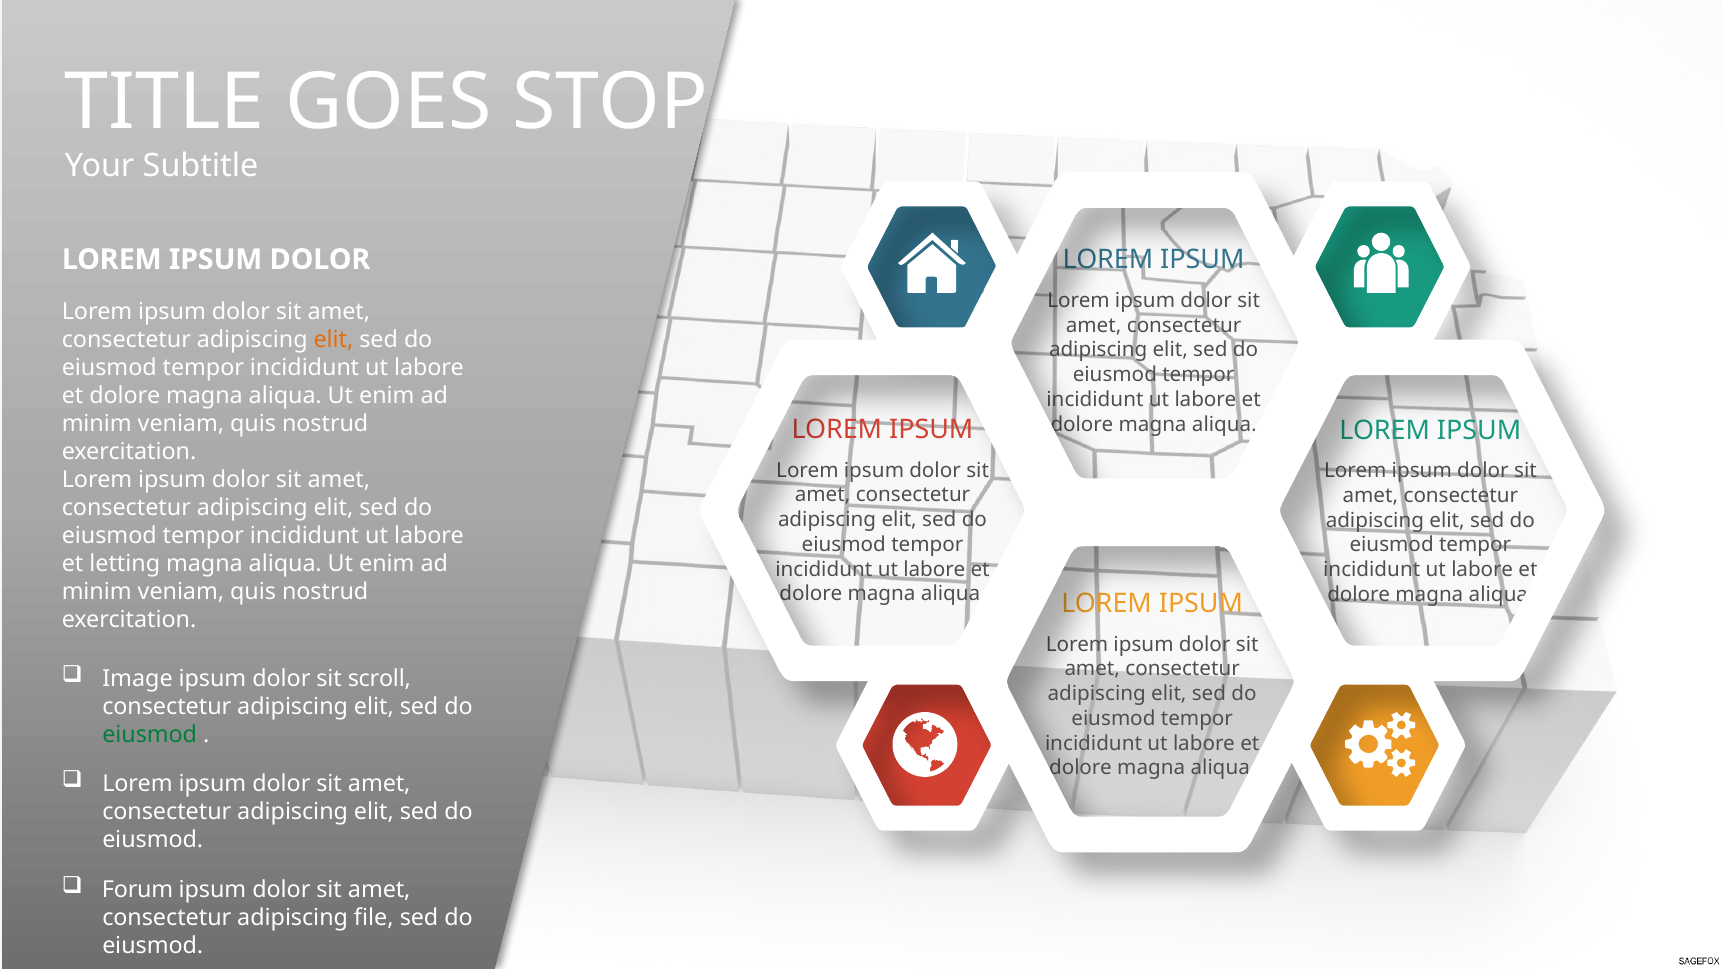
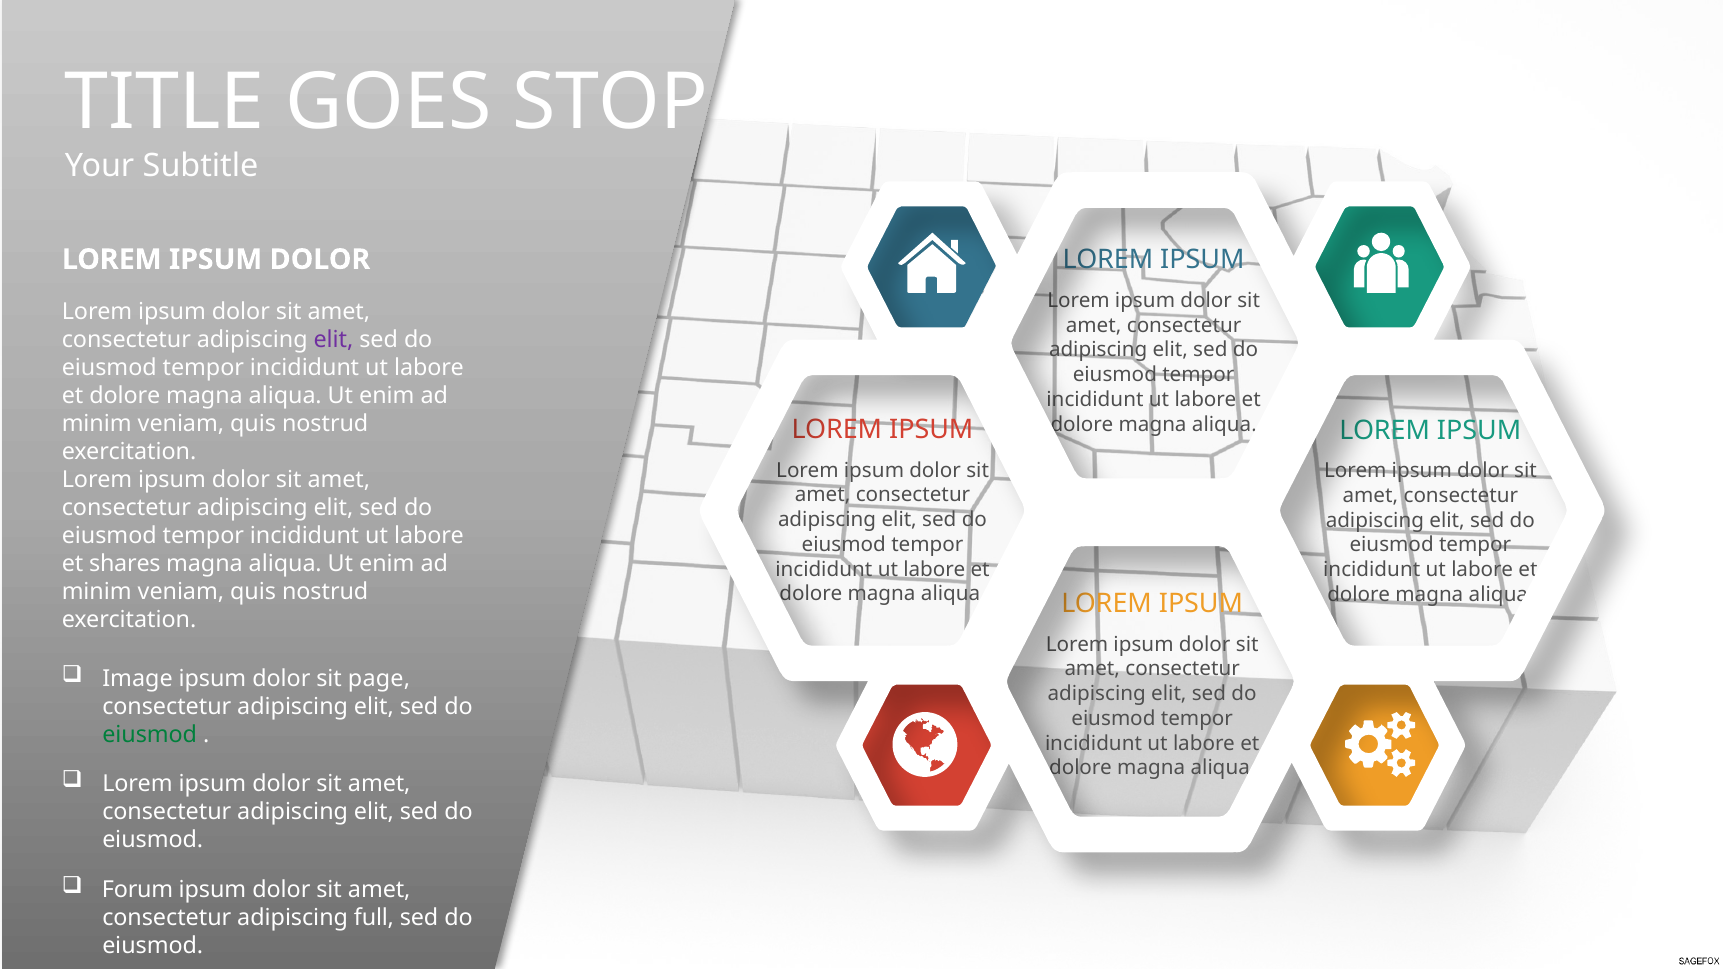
elit at (333, 340) colour: orange -> purple
letting: letting -> shares
scroll: scroll -> page
file: file -> full
